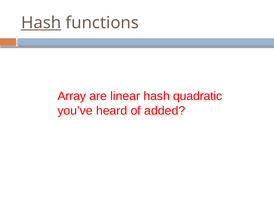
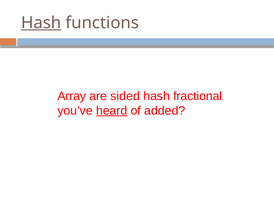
linear: linear -> sided
quadratic: quadratic -> fractional
heard underline: none -> present
